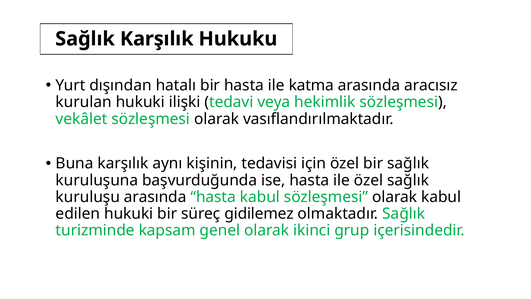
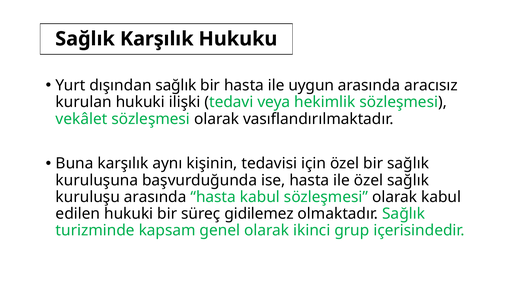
dışından hatalı: hatalı -> sağlık
katma: katma -> uygun
